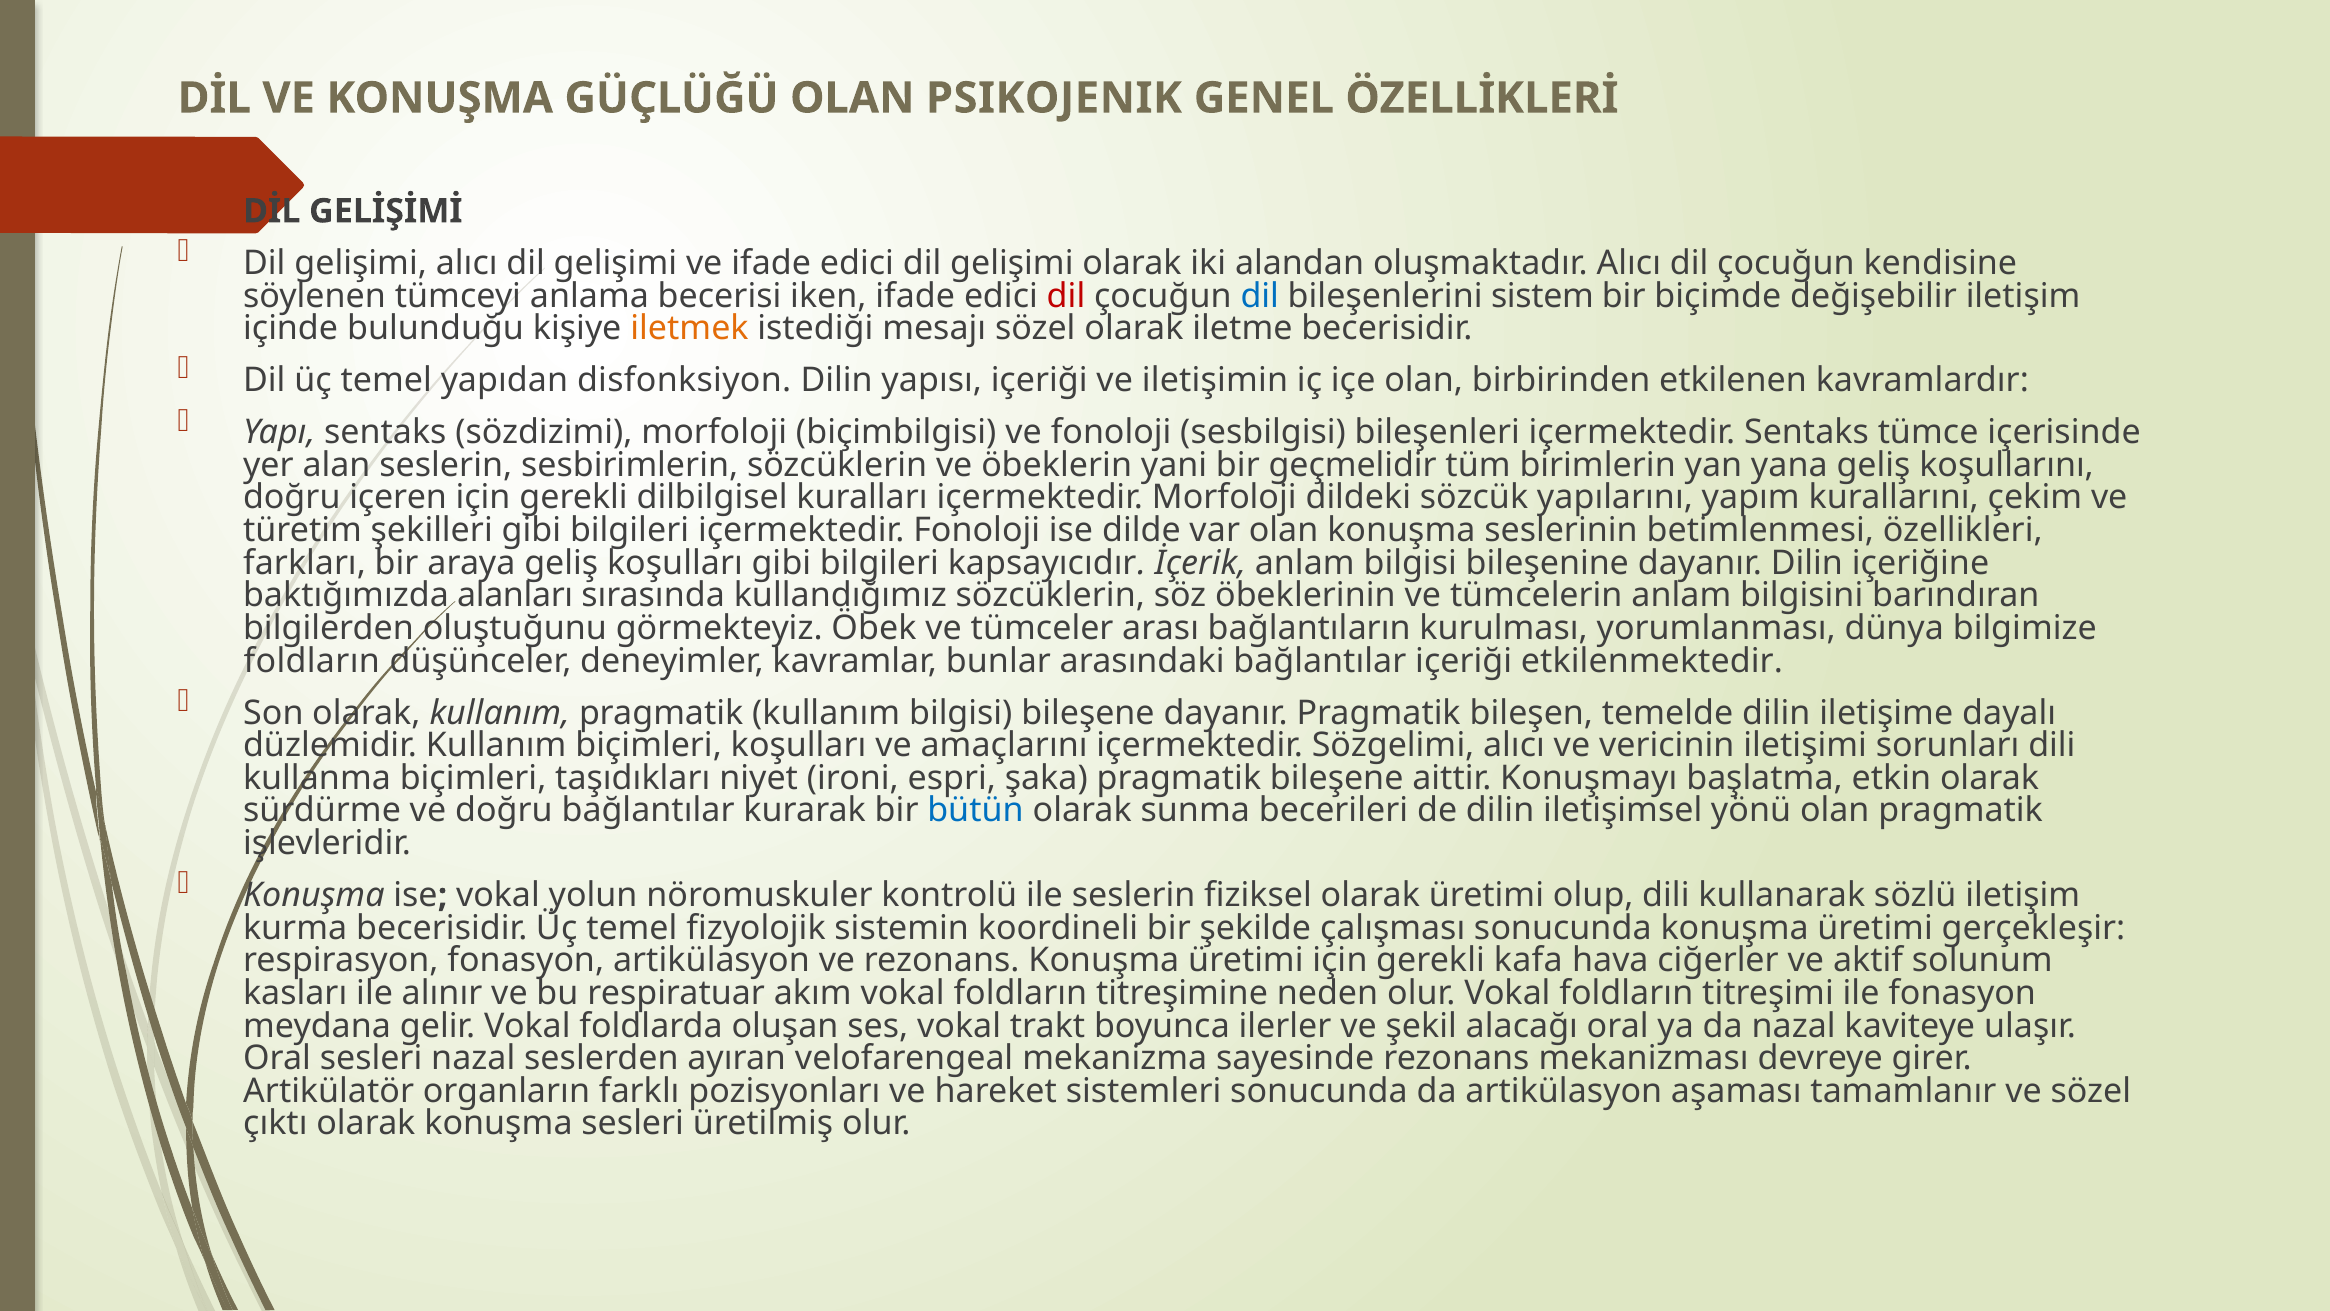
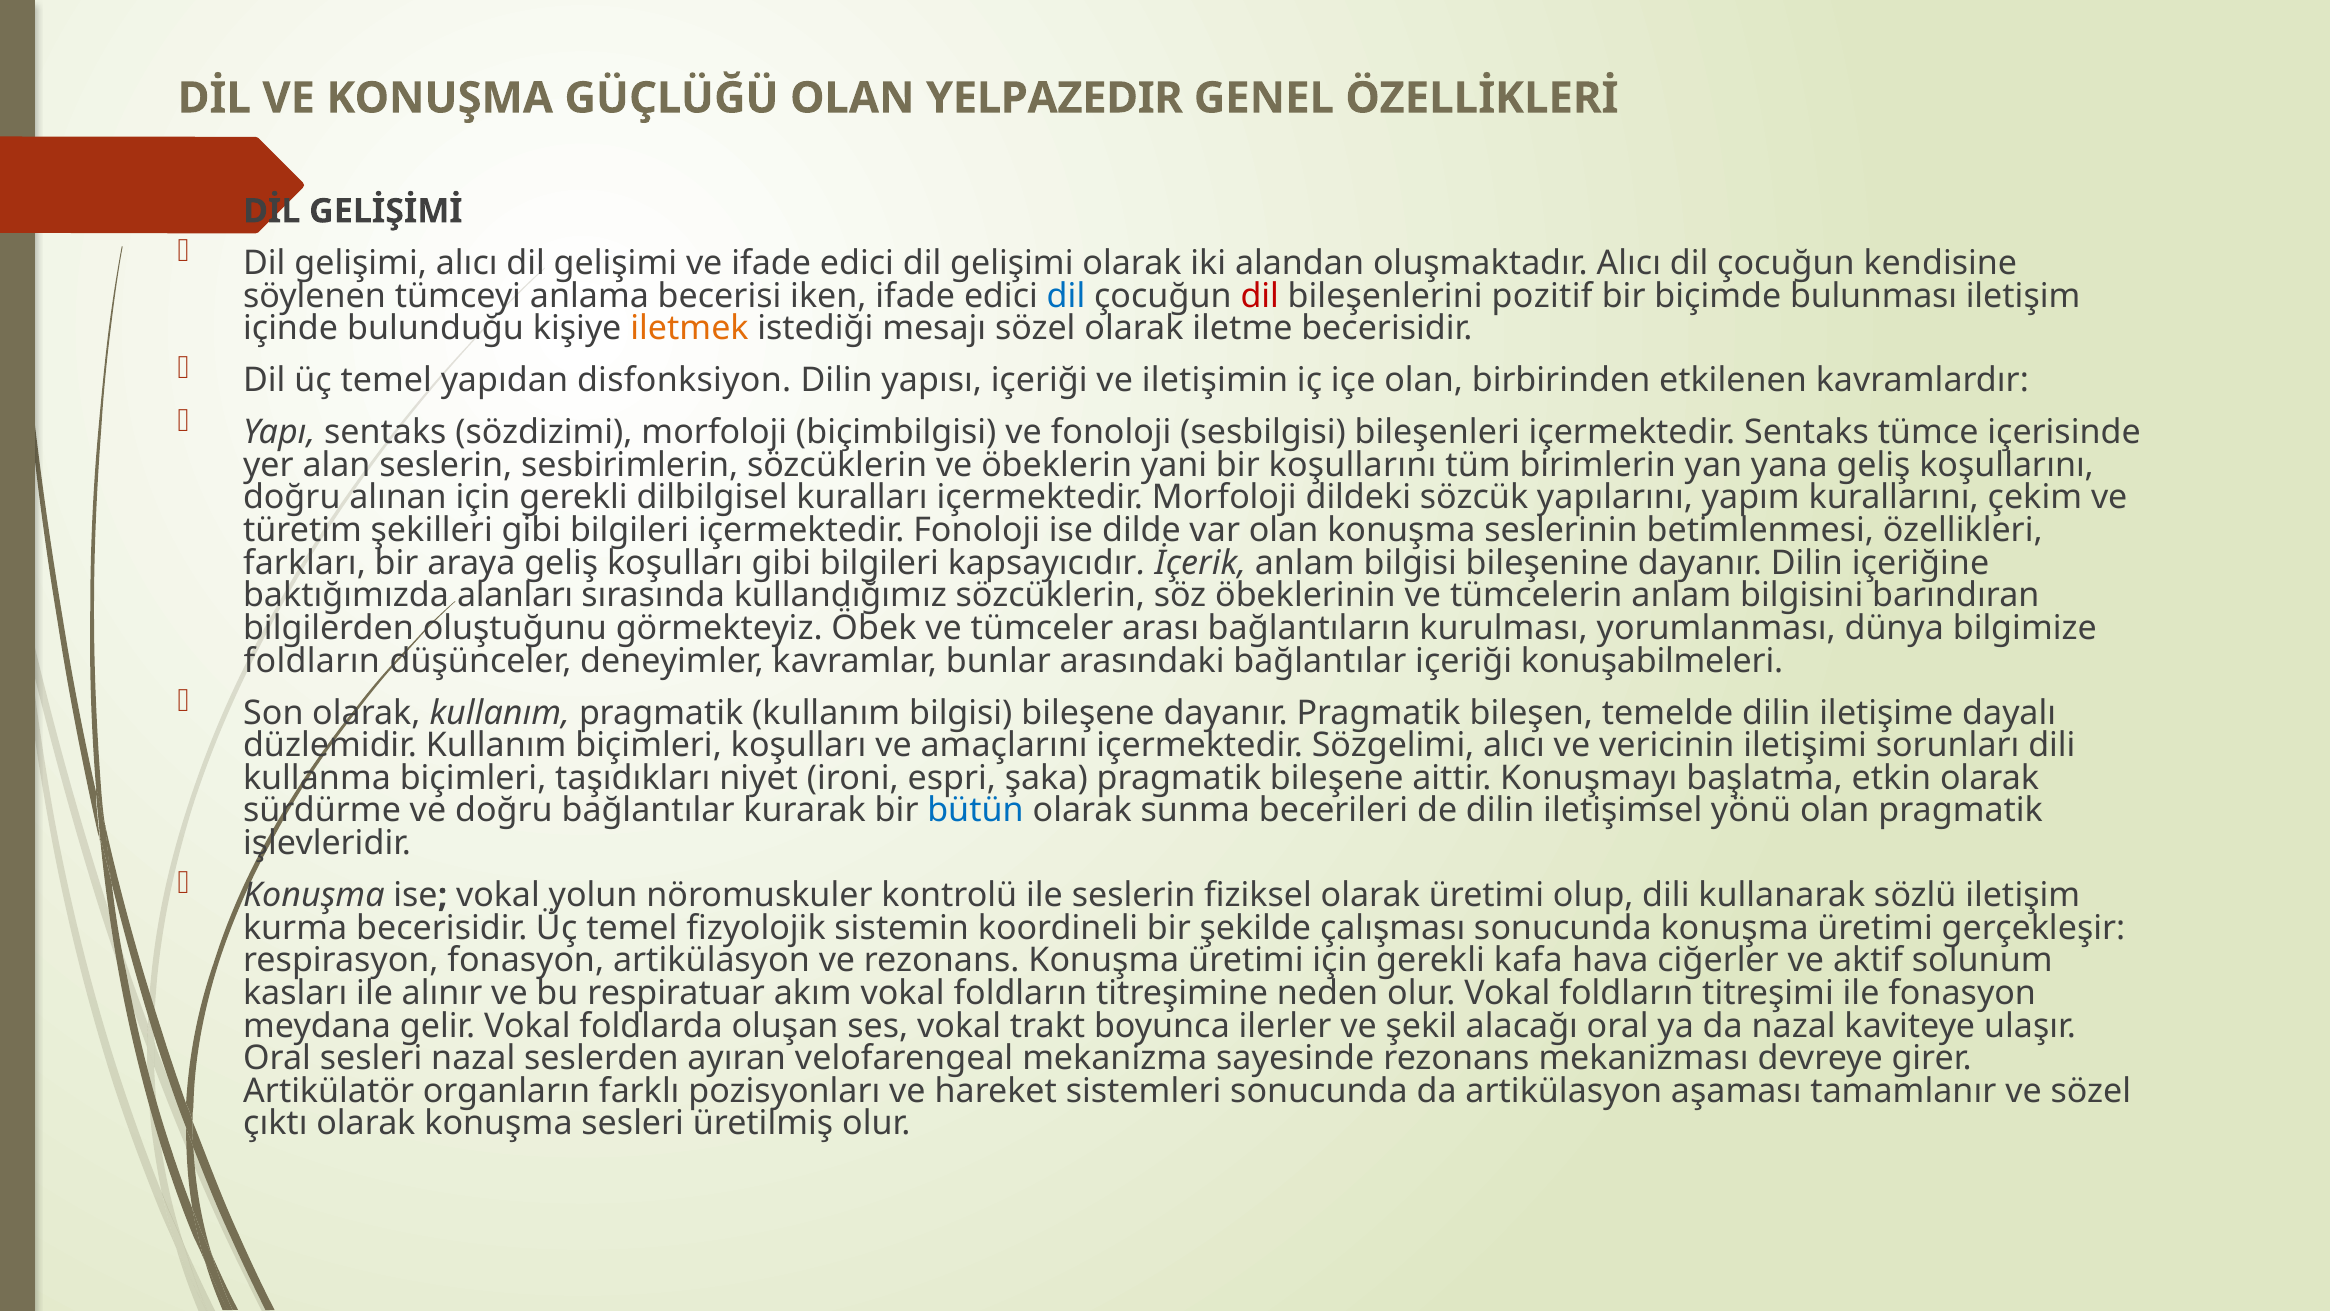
PSIKOJENIK: PSIKOJENIK -> YELPAZEDIR
dil at (1066, 296) colour: red -> blue
dil at (1260, 296) colour: blue -> red
sistem: sistem -> pozitif
değişebilir: değişebilir -> bulunması
bir geçmelidir: geçmelidir -> koşullarını
içeren: içeren -> alınan
etkilenmektedir: etkilenmektedir -> konuşabilmeleri
